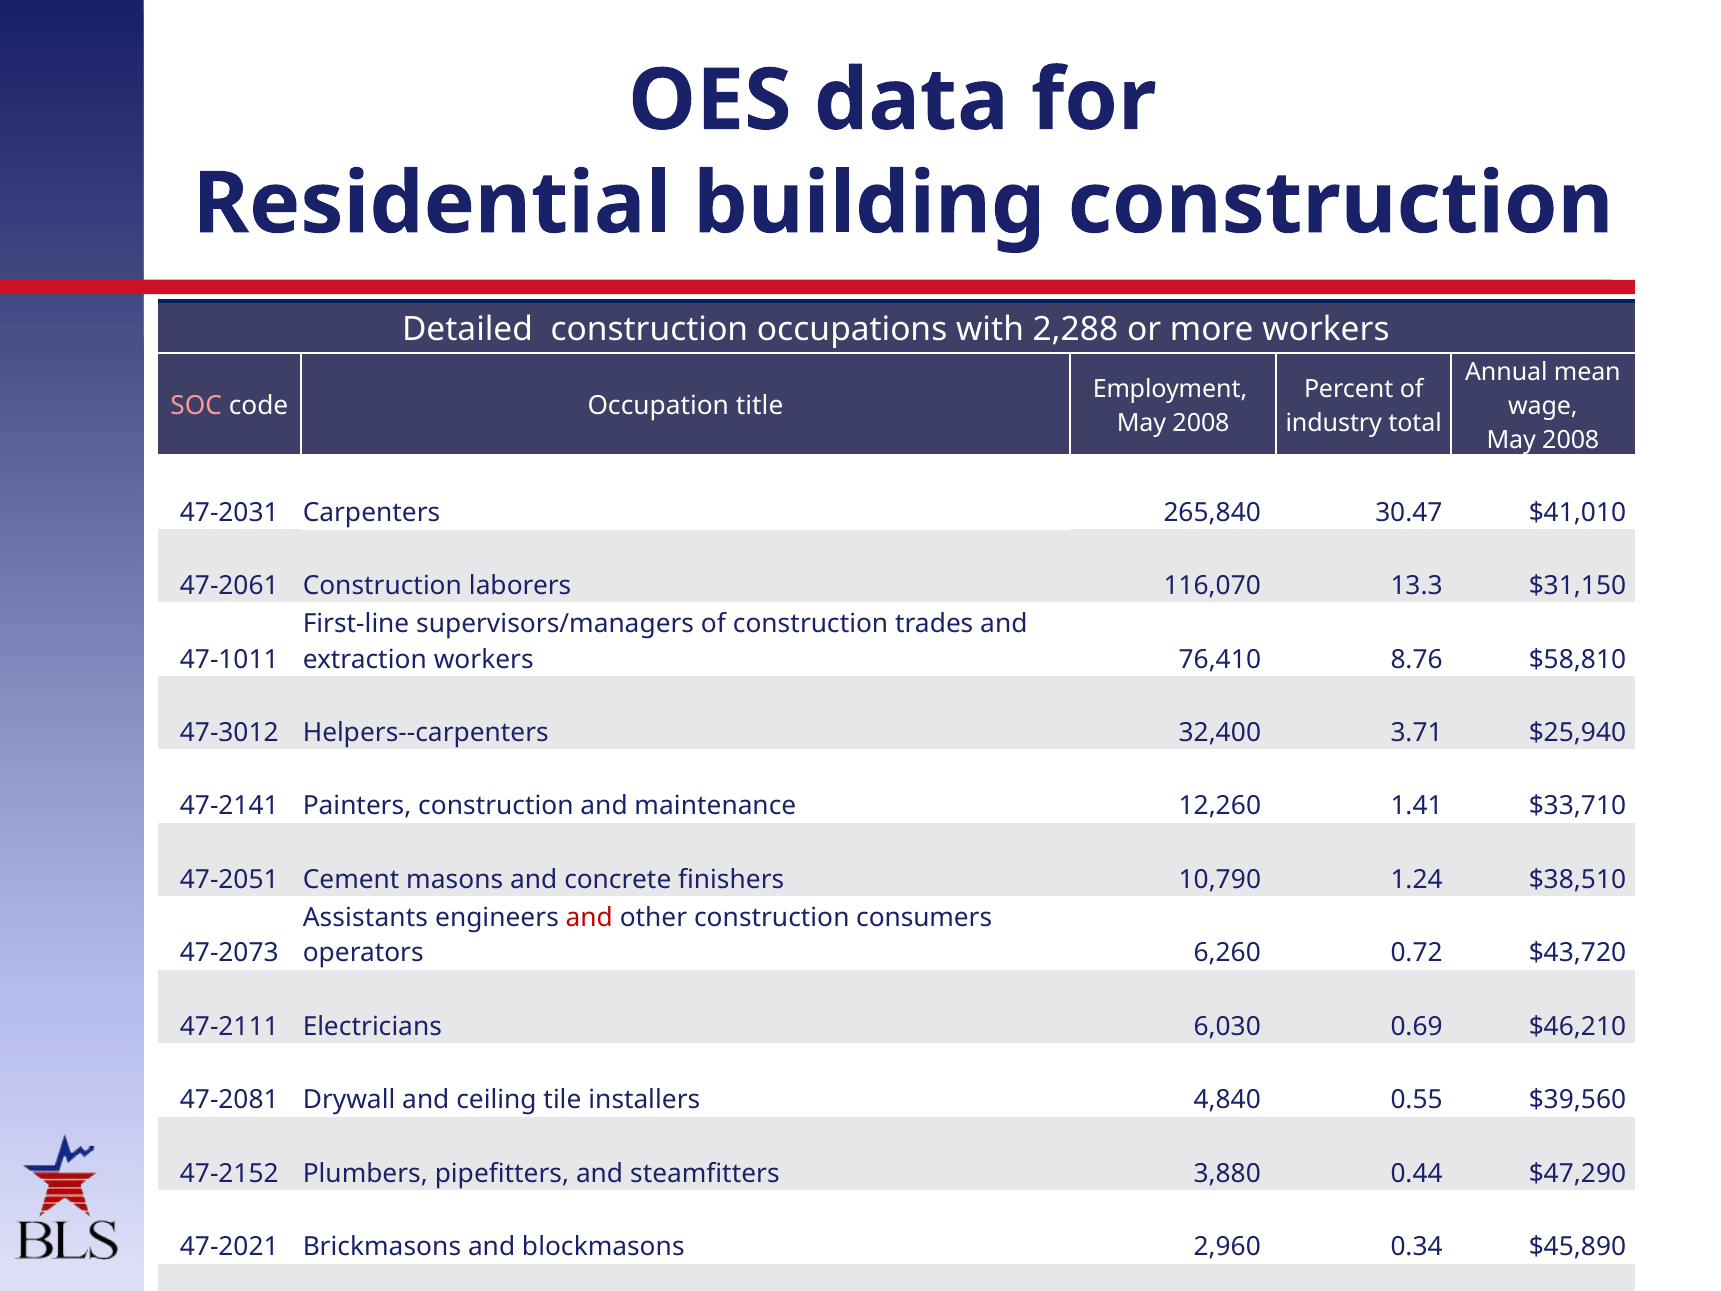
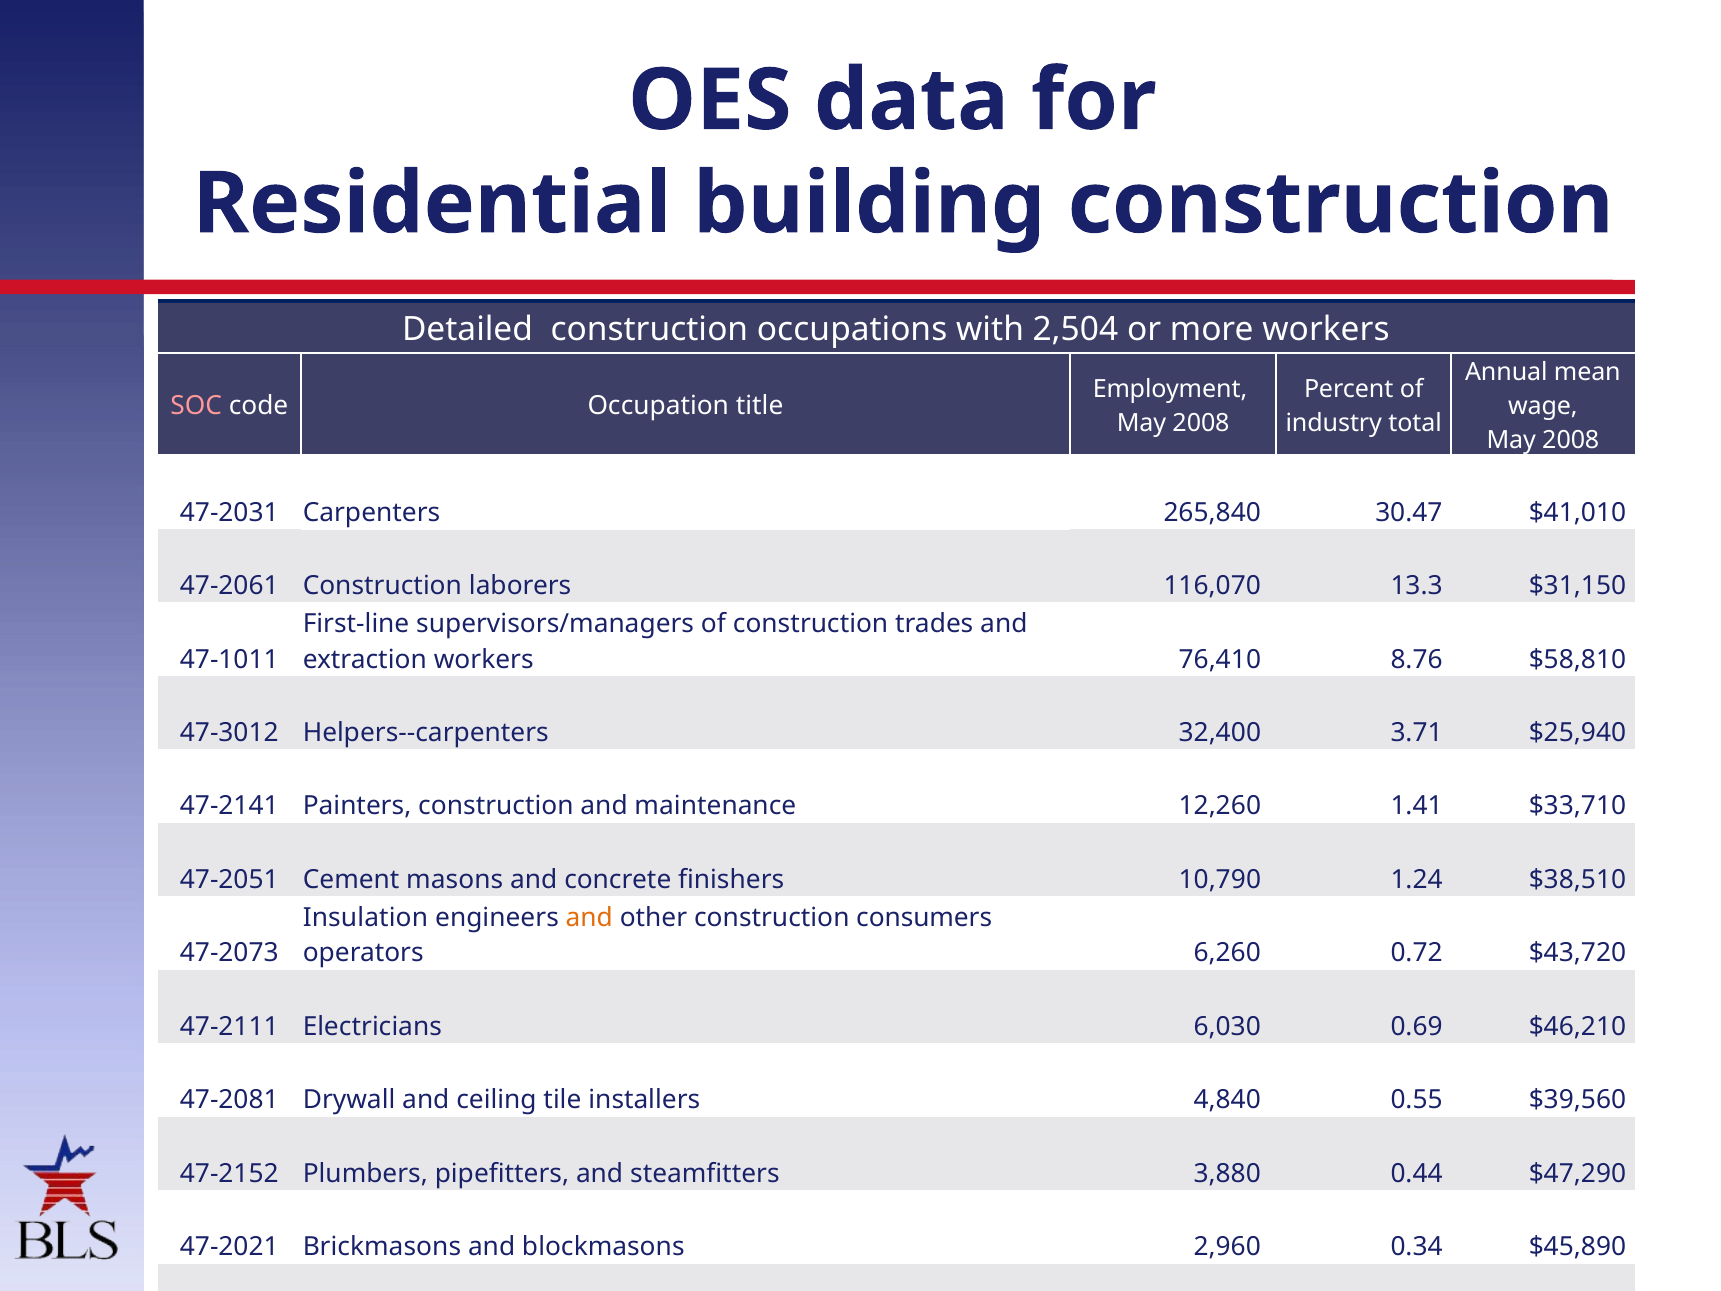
2,288: 2,288 -> 2,504
Assistants: Assistants -> Insulation
and at (589, 917) colour: red -> orange
